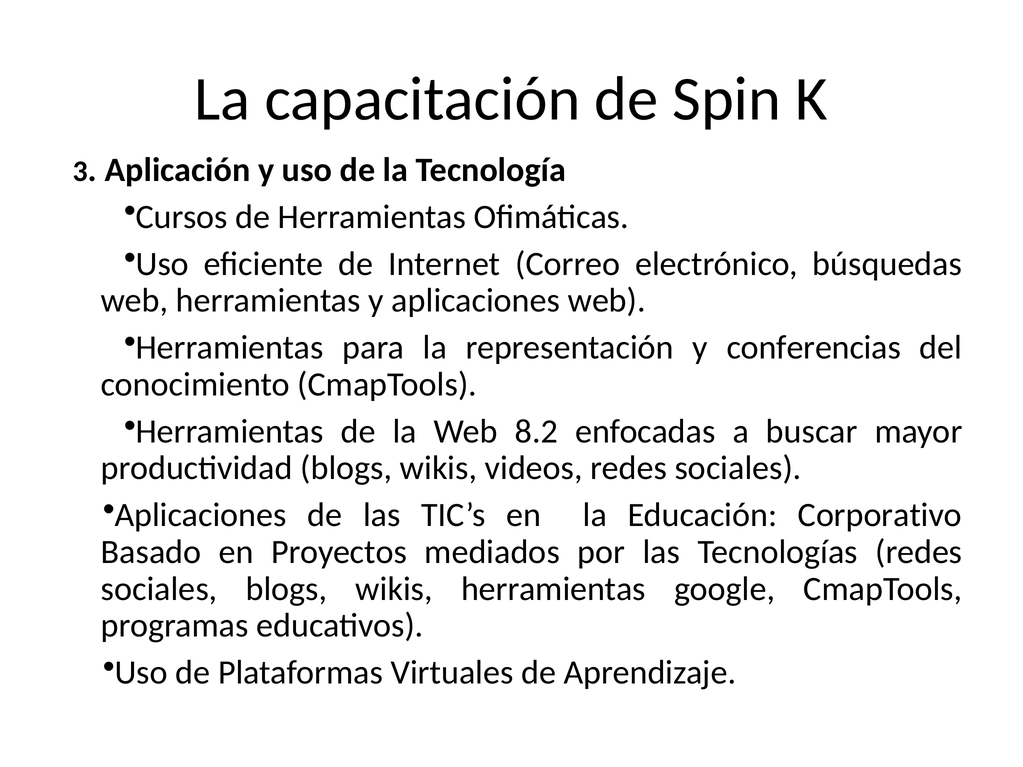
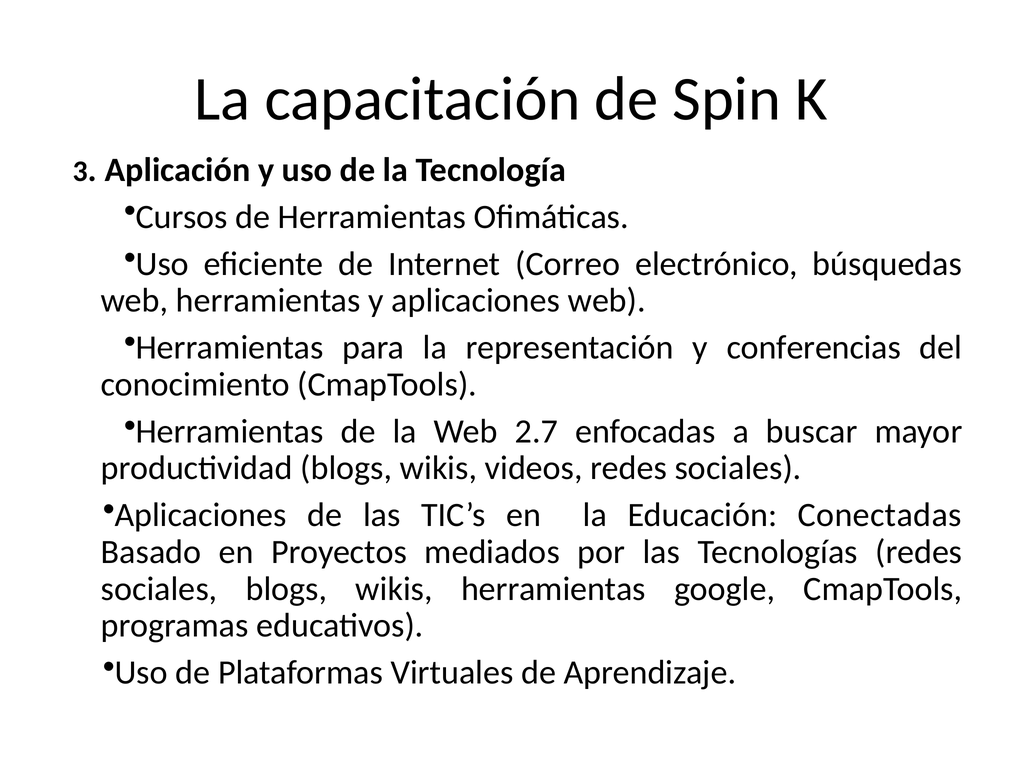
8.2: 8.2 -> 2.7
Corporativo: Corporativo -> Conectadas
